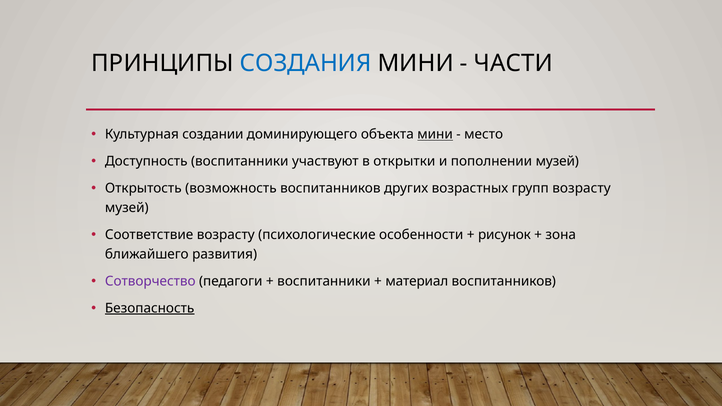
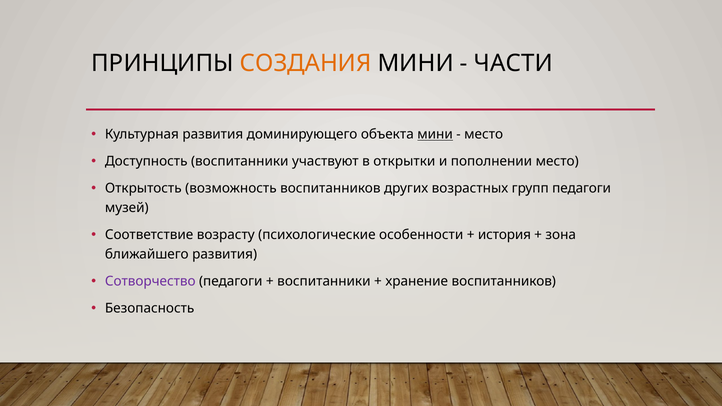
СОЗДАНИЯ colour: blue -> orange
Культурная создании: создании -> развития
пополнении музей: музей -> место
групп возрасту: возрасту -> педагоги
рисунок: рисунок -> история
материал: материал -> хранение
Безопасность underline: present -> none
